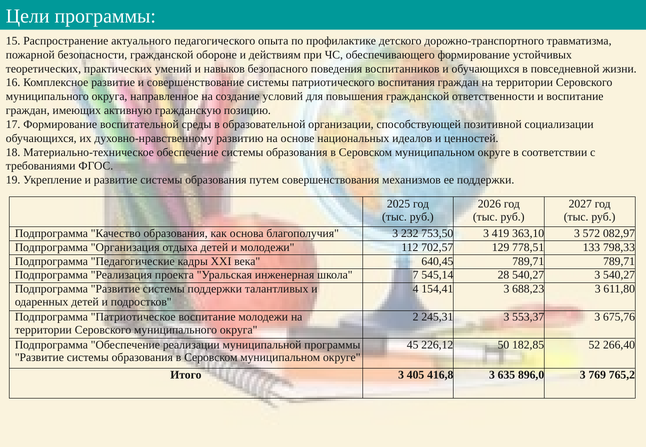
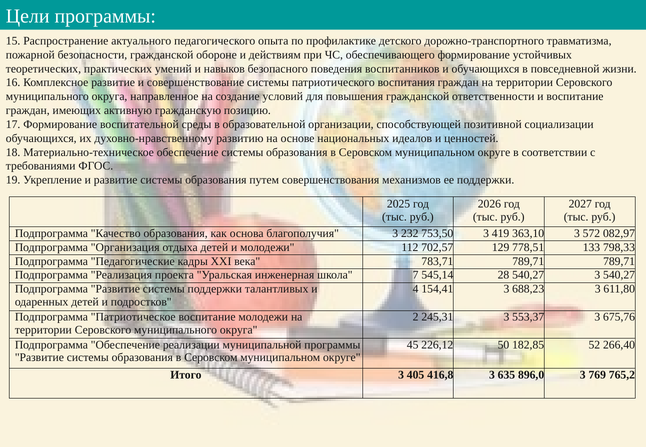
640,45: 640,45 -> 783,71
